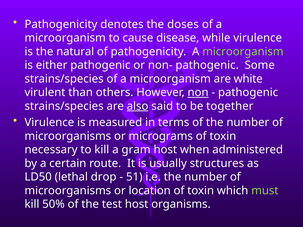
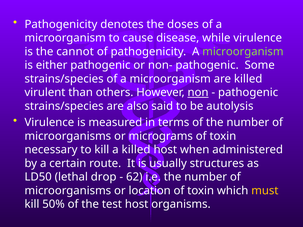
natural: natural -> cannot
are white: white -> killed
also underline: present -> none
together: together -> autolysis
a gram: gram -> killed
51: 51 -> 62
must colour: light green -> yellow
